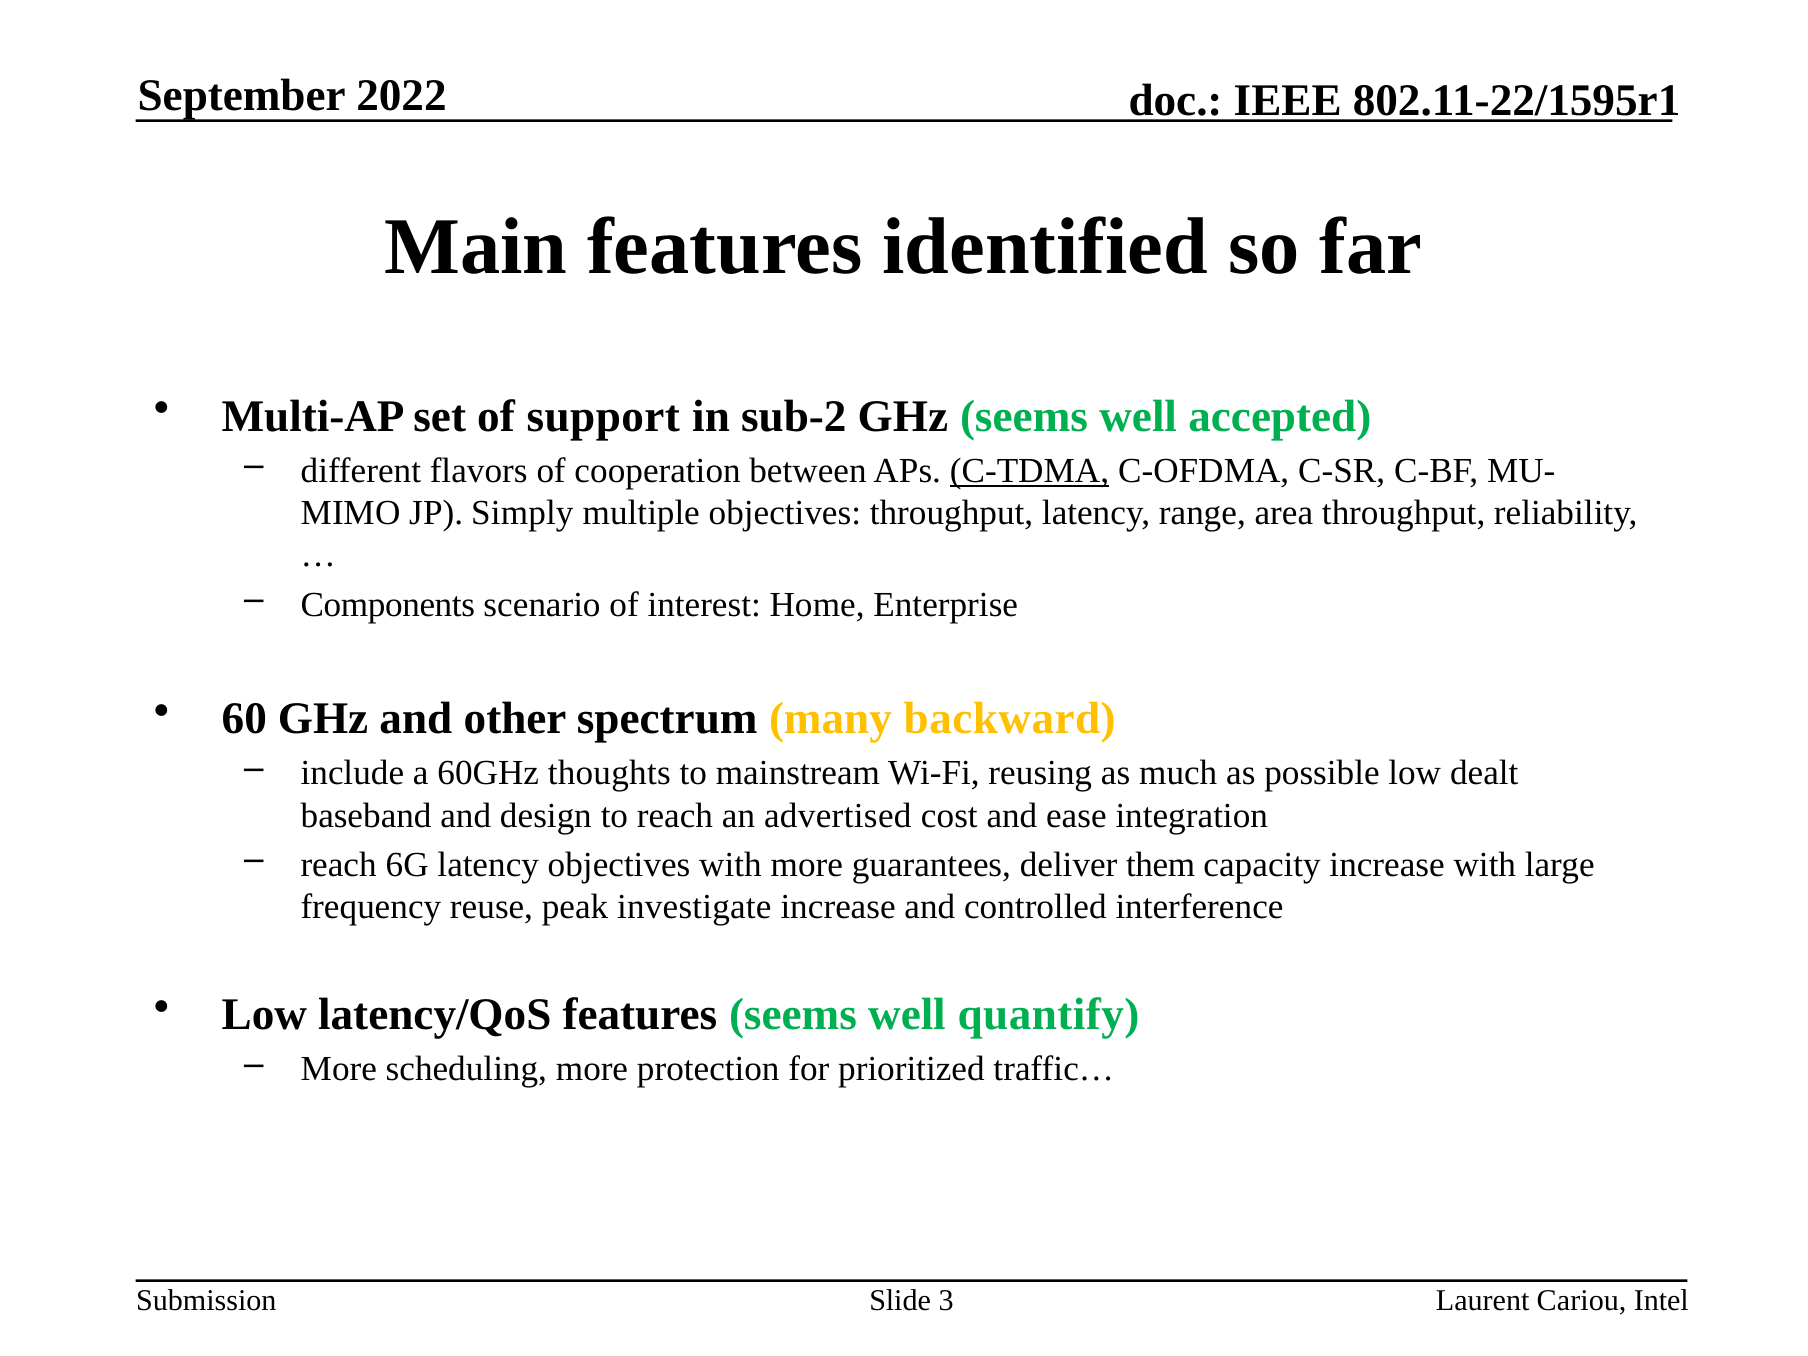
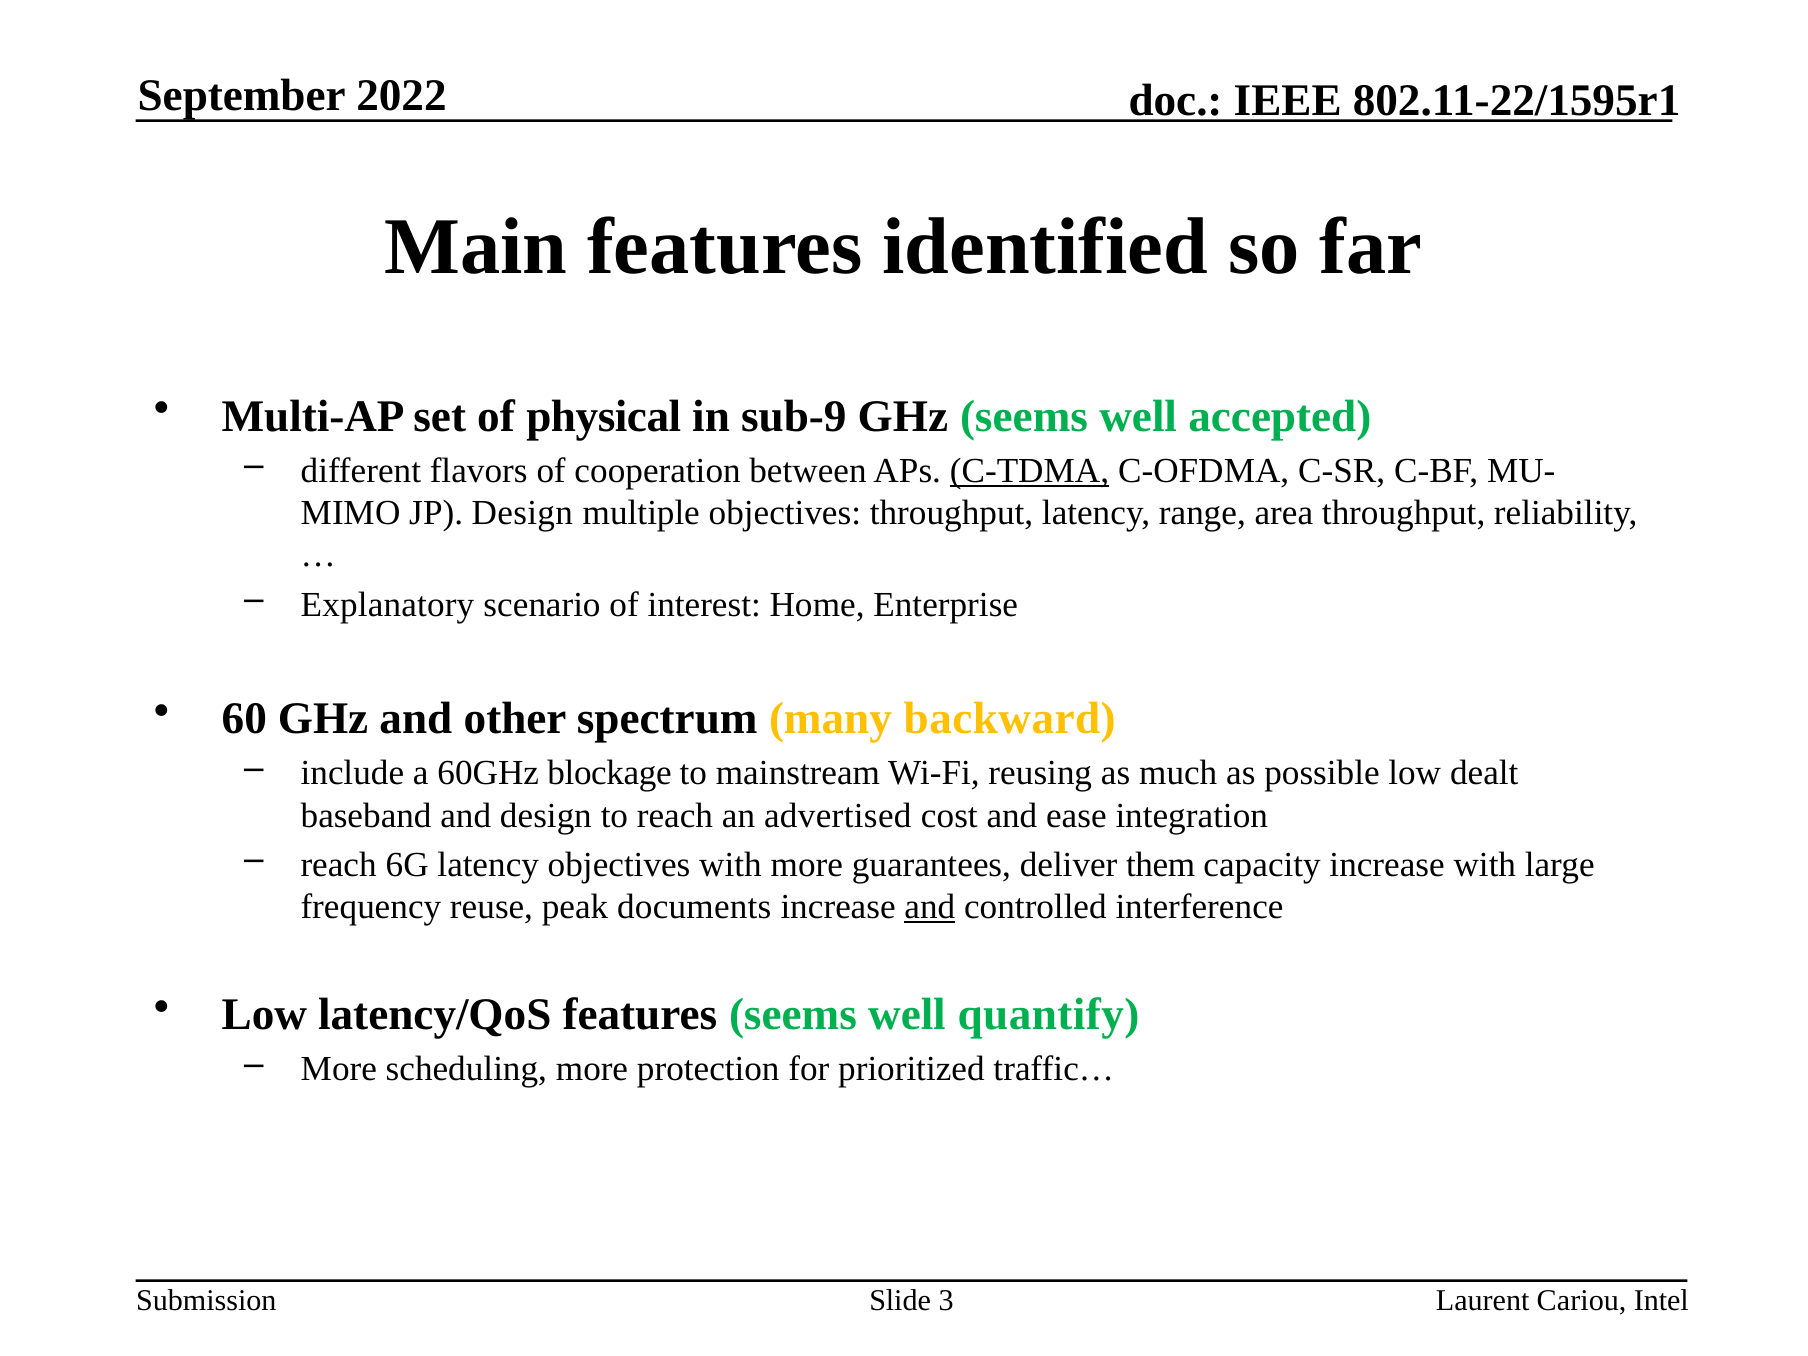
support: support -> physical
sub-2: sub-2 -> sub-9
JP Simply: Simply -> Design
Components: Components -> Explanatory
thoughts: thoughts -> blockage
investigate: investigate -> documents
and at (930, 907) underline: none -> present
